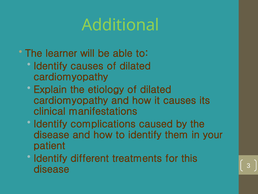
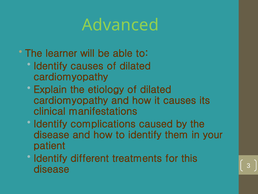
Additional: Additional -> Advanced
